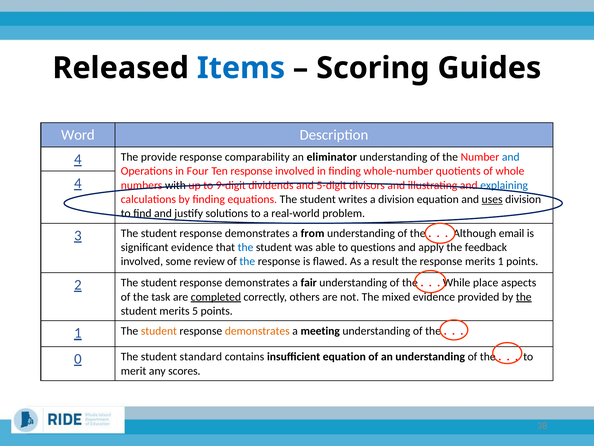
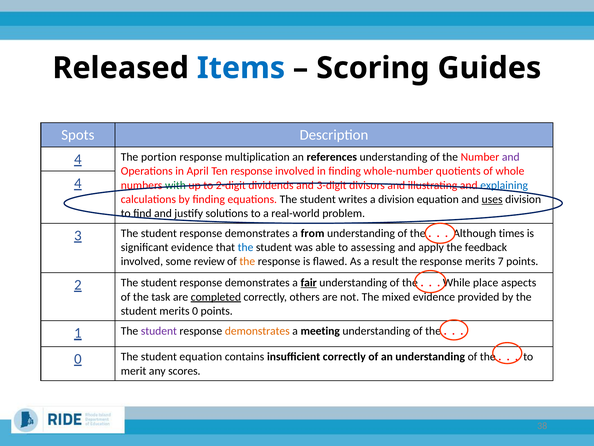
Word: Word -> Spots
provide: provide -> portion
comparability: comparability -> multiplication
eliminator: eliminator -> references
and at (511, 157) colour: blue -> purple
Four: Four -> April
with colour: black -> green
9-digit: 9-digit -> 2-digit
5-digit: 5-digit -> 3-digit
email: email -> times
questions: questions -> assessing
the at (247, 261) colour: blue -> orange
merits 1: 1 -> 7
fair underline: none -> present
the at (524, 297) underline: present -> none
merits 5: 5 -> 0
student at (159, 331) colour: orange -> purple
student standard: standard -> equation
insufficient equation: equation -> correctly
